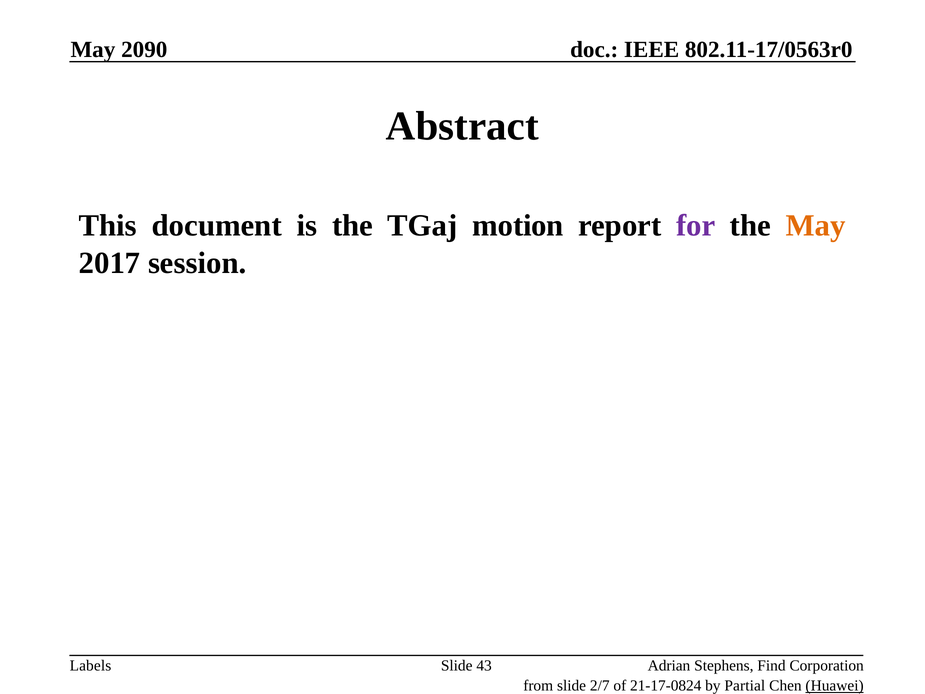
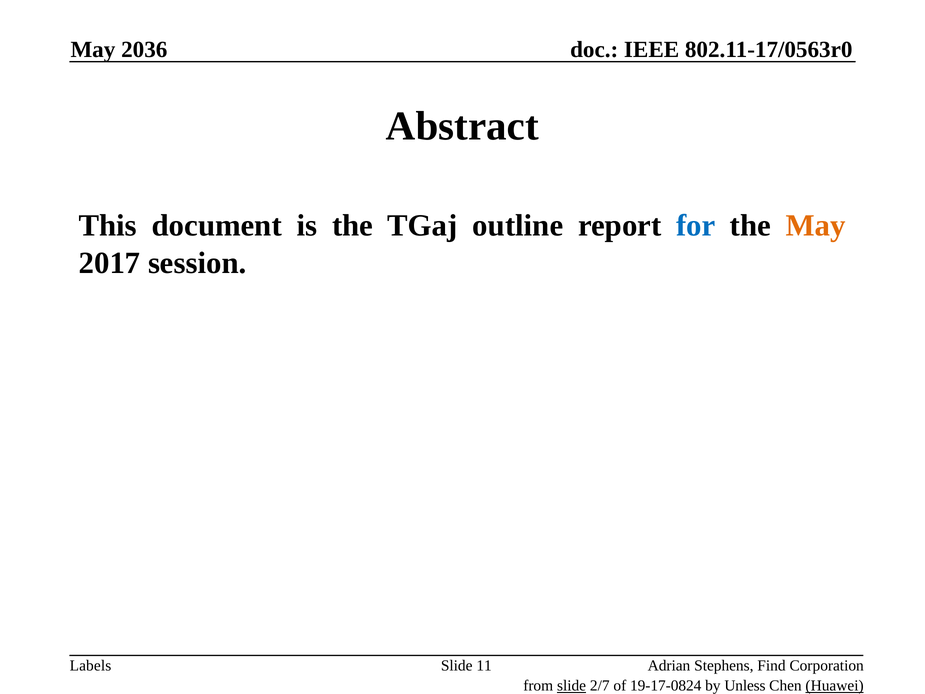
2090: 2090 -> 2036
motion: motion -> outline
for colour: purple -> blue
43: 43 -> 11
slide at (572, 686) underline: none -> present
21-17-0824: 21-17-0824 -> 19-17-0824
Partial: Partial -> Unless
